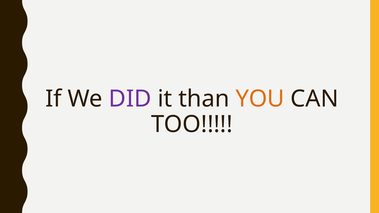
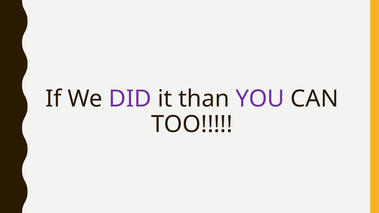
YOU colour: orange -> purple
